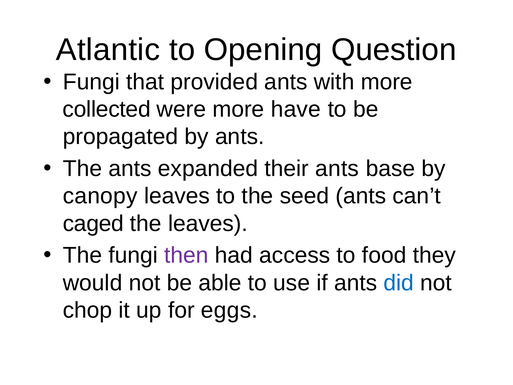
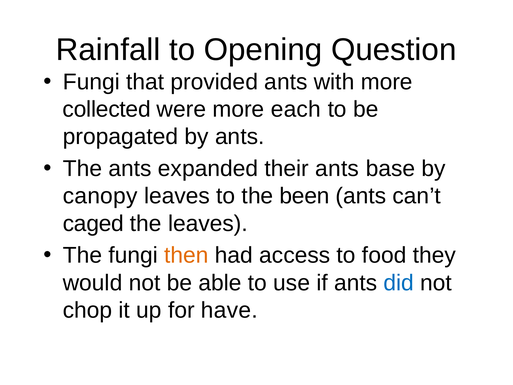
Atlantic: Atlantic -> Rainfall
have: have -> each
seed: seed -> been
then colour: purple -> orange
eggs: eggs -> have
